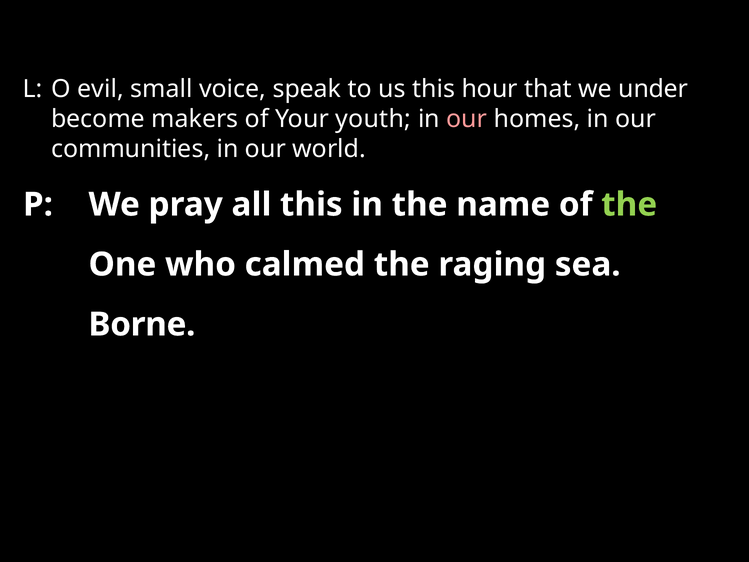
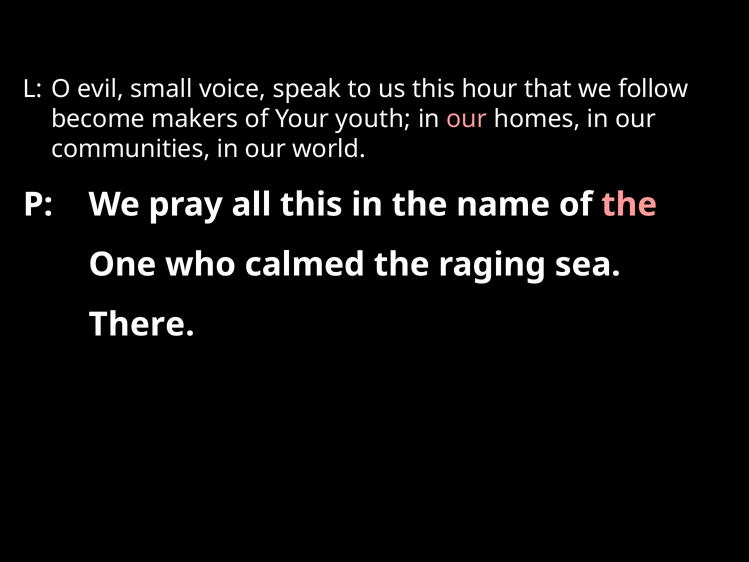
under: under -> follow
the at (629, 204) colour: light green -> pink
Borne: Borne -> There
